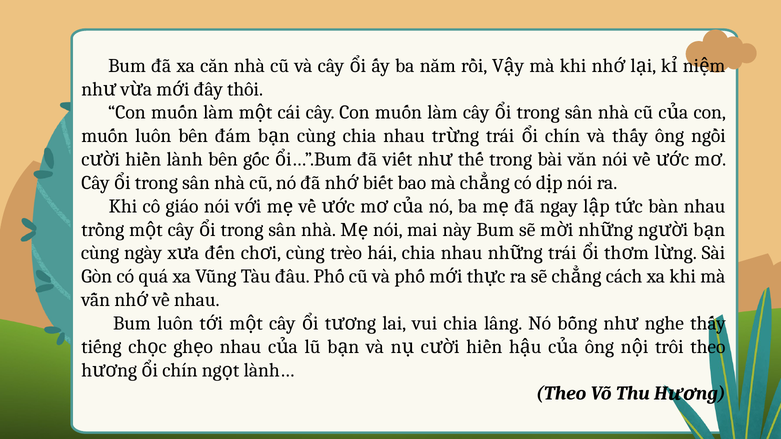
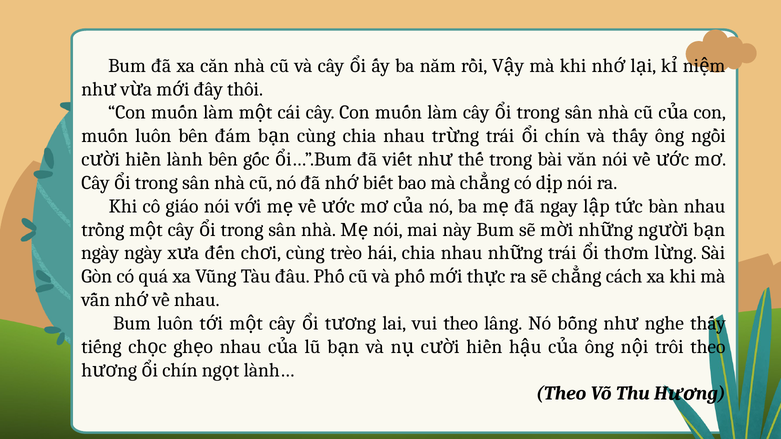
cùng at (100, 253): cùng -> ngày
vui chia: chia -> theo
